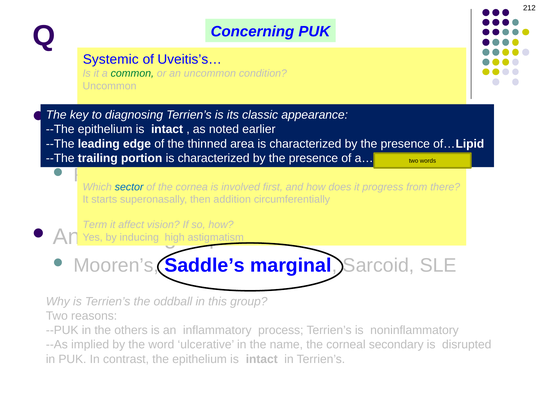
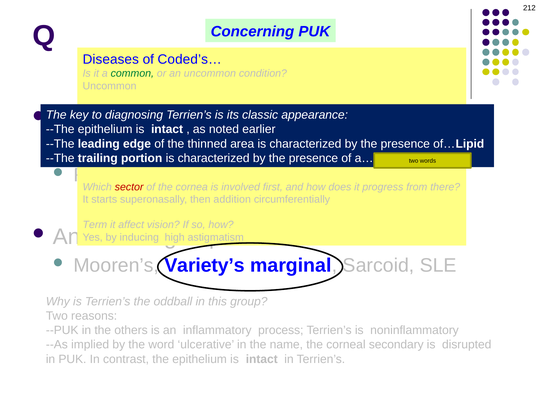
Systemic: Systemic -> Diseases
Uveitis’s…: Uveitis’s… -> Coded’s…
sector colour: blue -> red
Saddle’s: Saddle’s -> Variety’s
